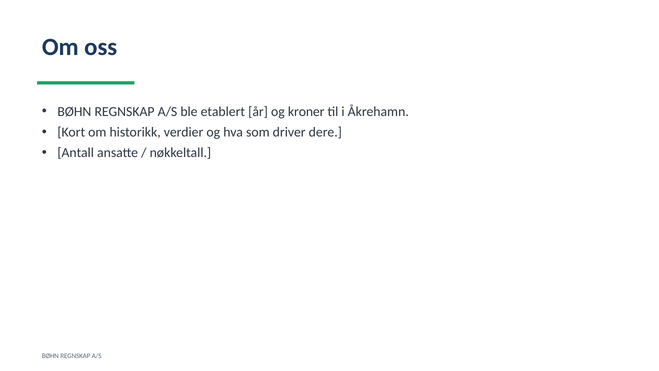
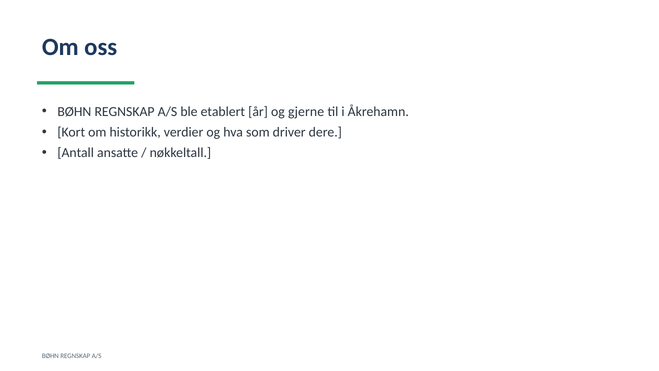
kroner: kroner -> gjerne
